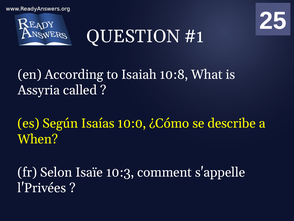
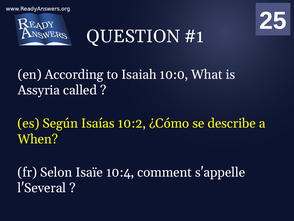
10:8: 10:8 -> 10:0
10:0: 10:0 -> 10:2
10:3: 10:3 -> 10:4
l'Privées: l'Privées -> l'Several
